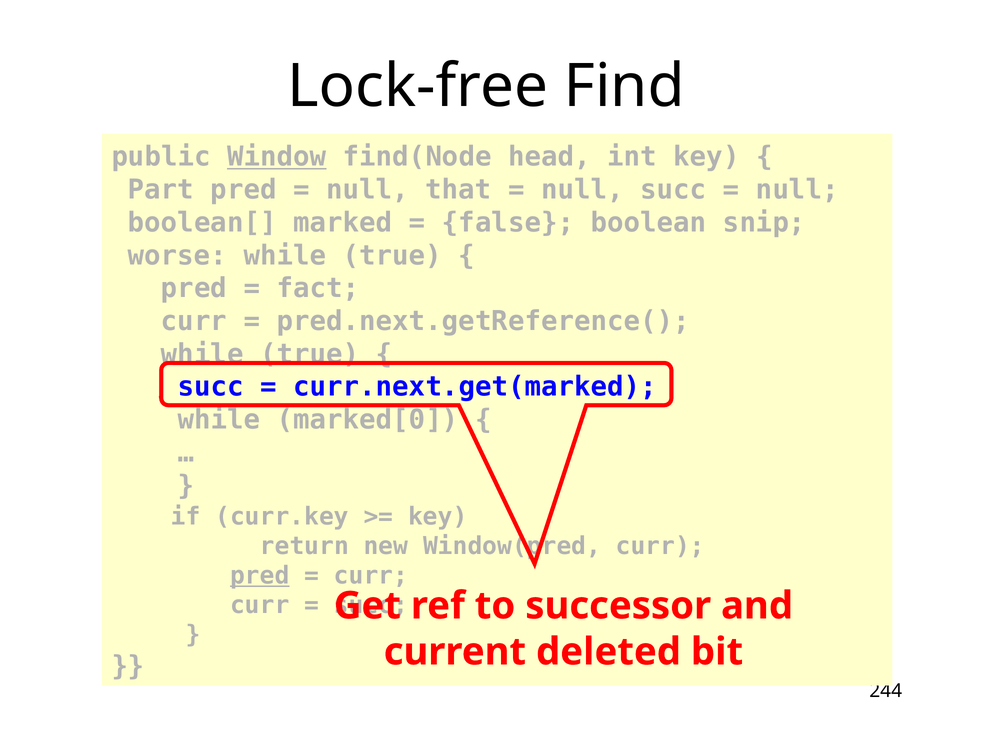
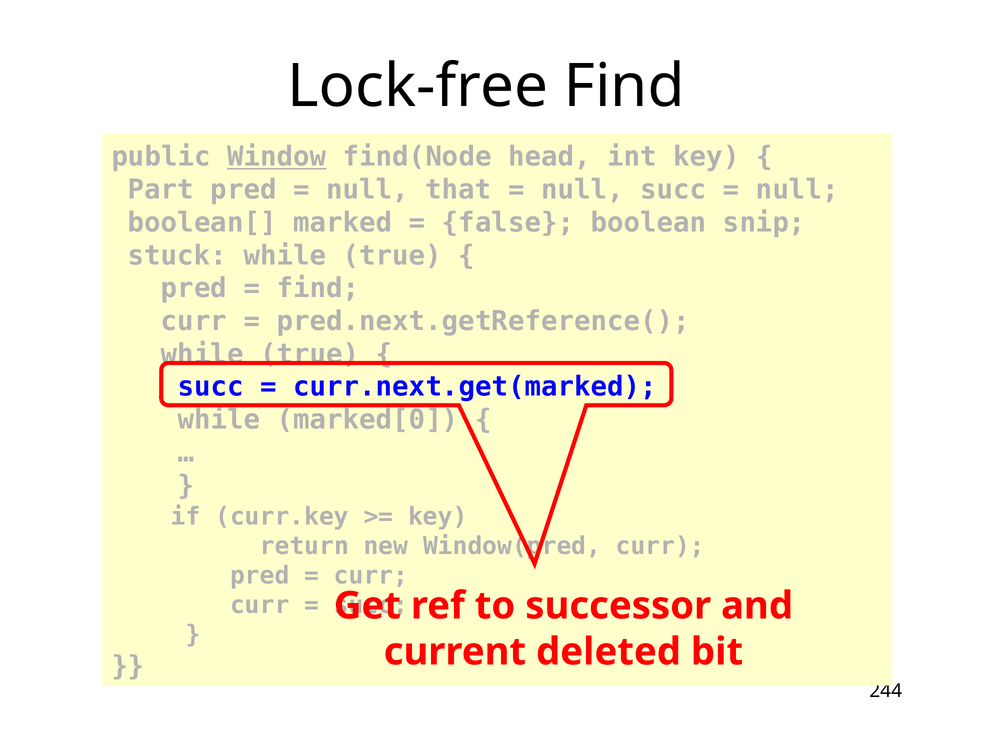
worse: worse -> stuck
fact at (318, 289): fact -> find
pred at (260, 576) underline: present -> none
